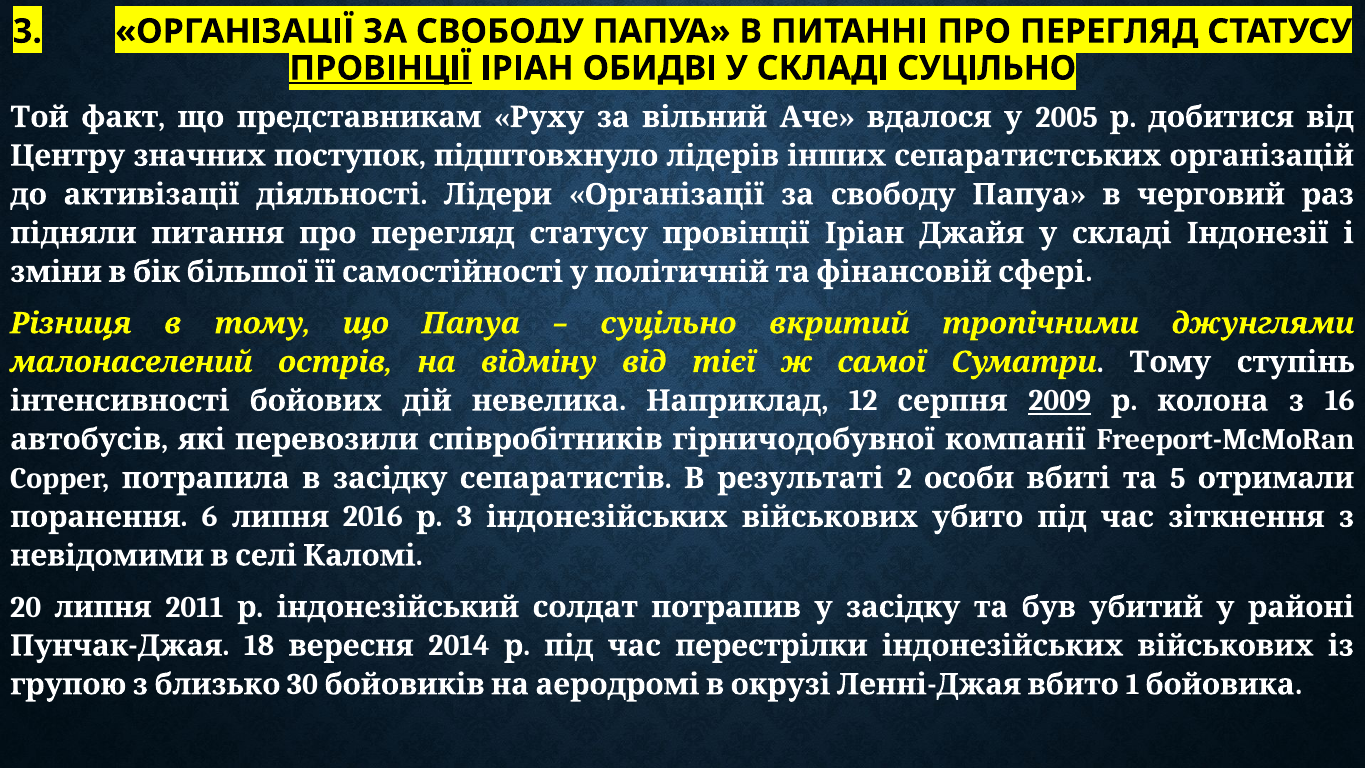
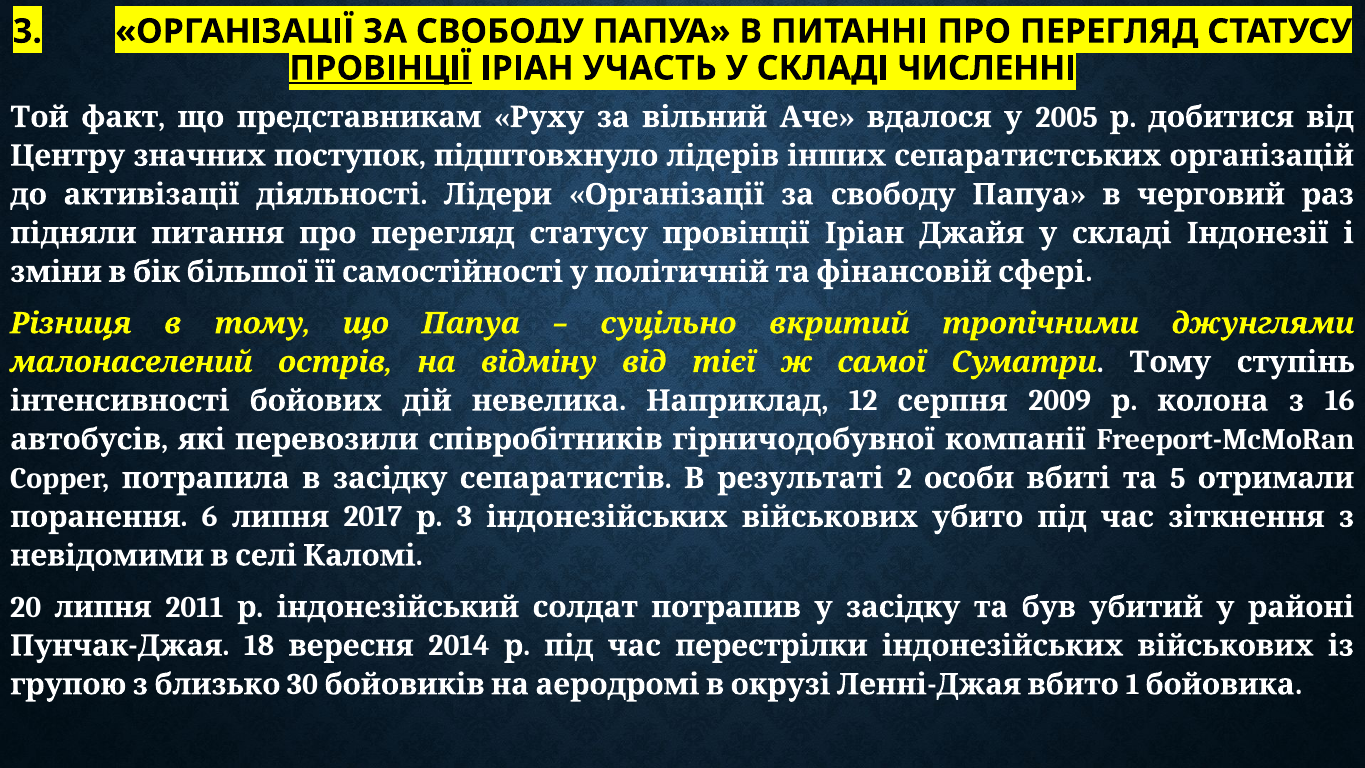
ОБИДВІ: ОБИДВІ -> УЧАСТЬ
СКЛАДІ СУЦІЛЬНО: СУЦІЛЬНО -> ЧИСЛЕННІ
2009 underline: present -> none
2016: 2016 -> 2017
